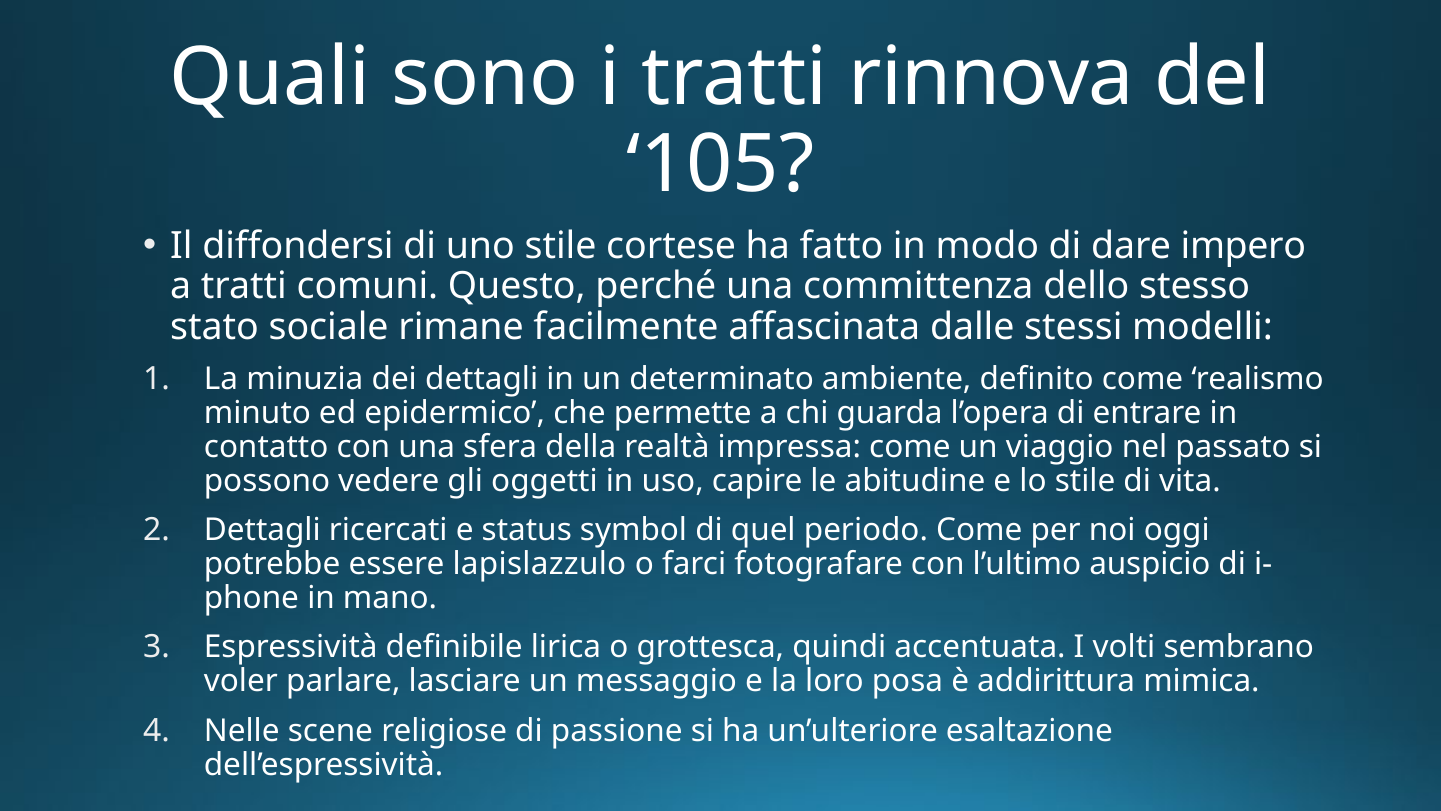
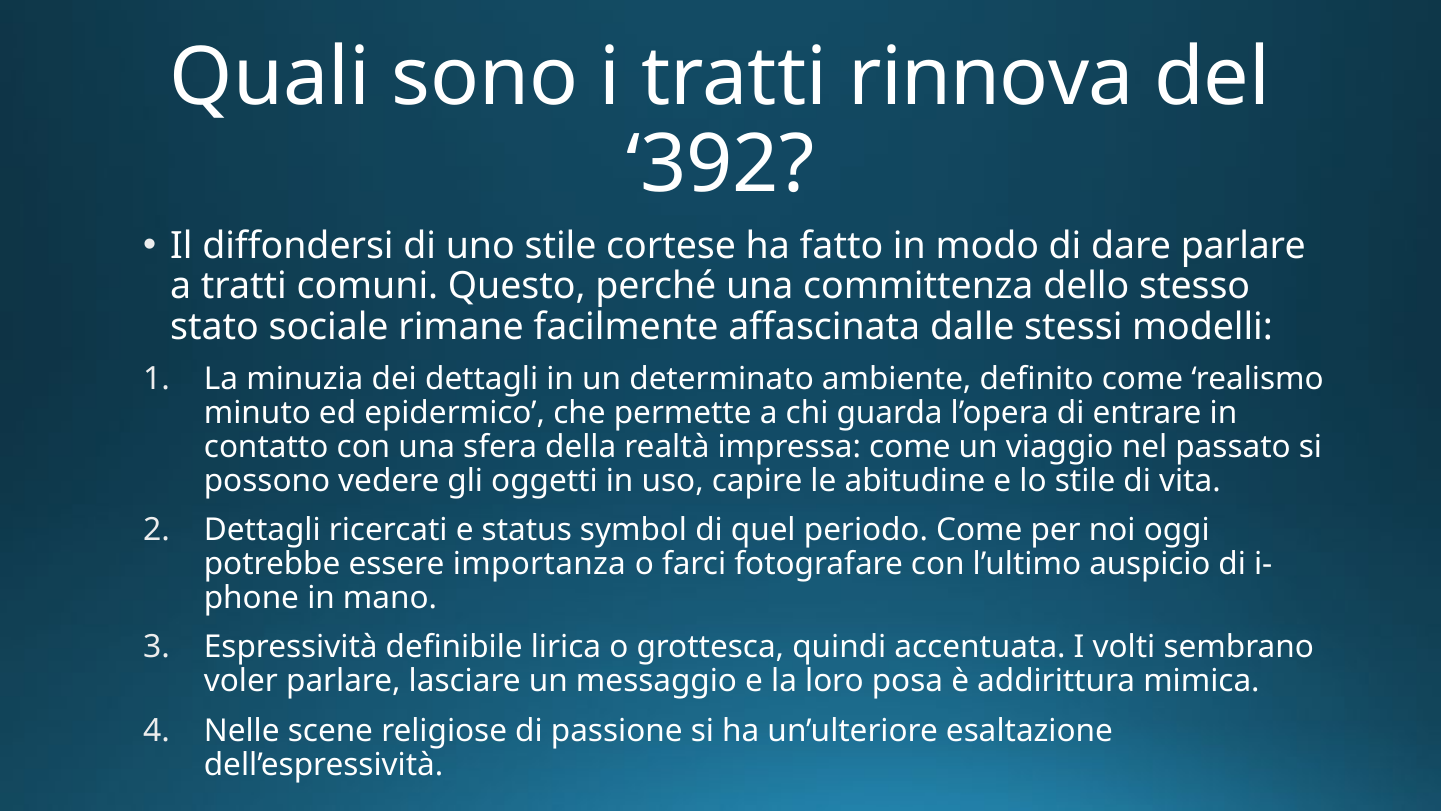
105: 105 -> 392
dare impero: impero -> parlare
lapislazzulo: lapislazzulo -> importanza
